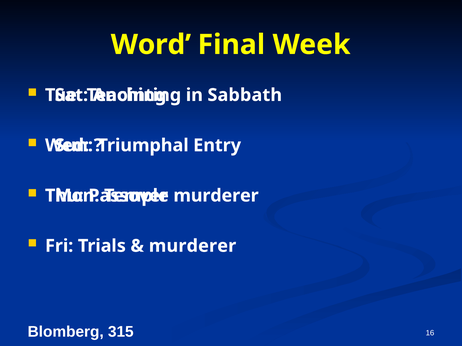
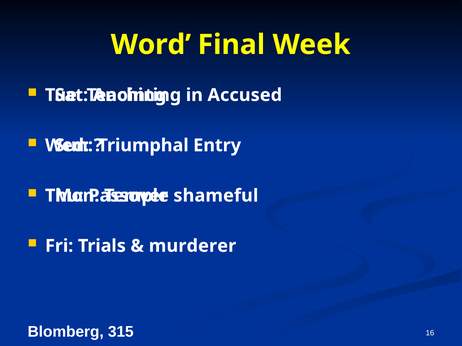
Sabbath: Sabbath -> Accused
murderer at (216, 196): murderer -> shameful
